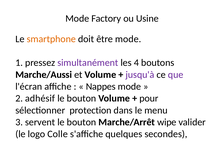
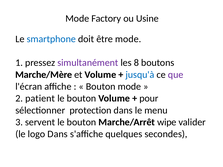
smartphone colour: orange -> blue
4: 4 -> 8
Marche/Aussi: Marche/Aussi -> Marche/Mère
jusqu'à colour: purple -> blue
Nappes at (101, 87): Nappes -> Bouton
adhésif: adhésif -> patient
logo Colle: Colle -> Dans
